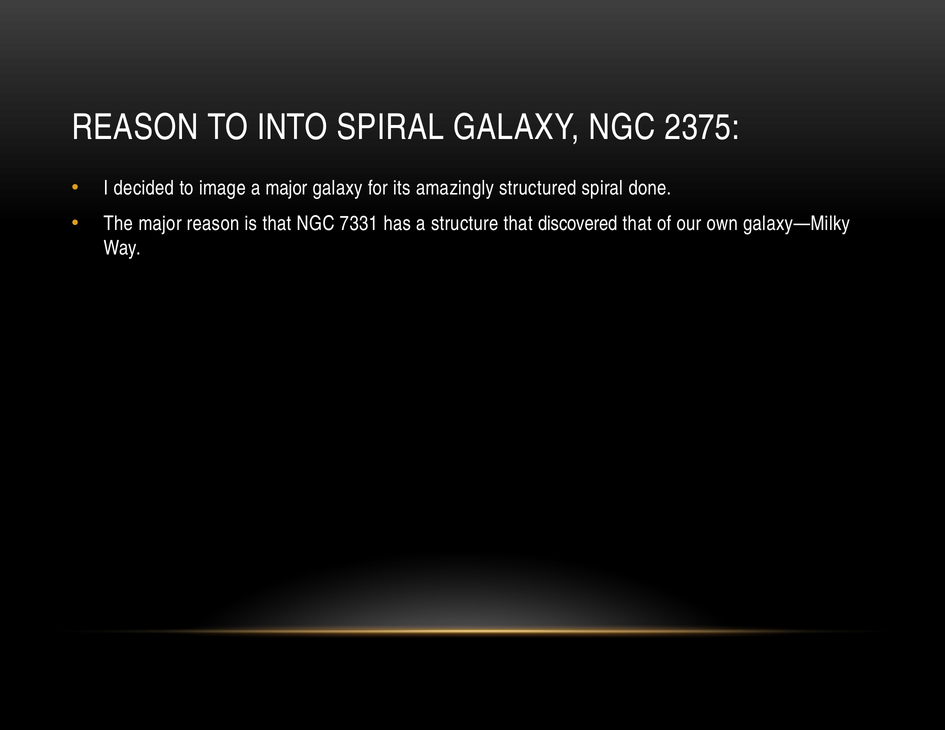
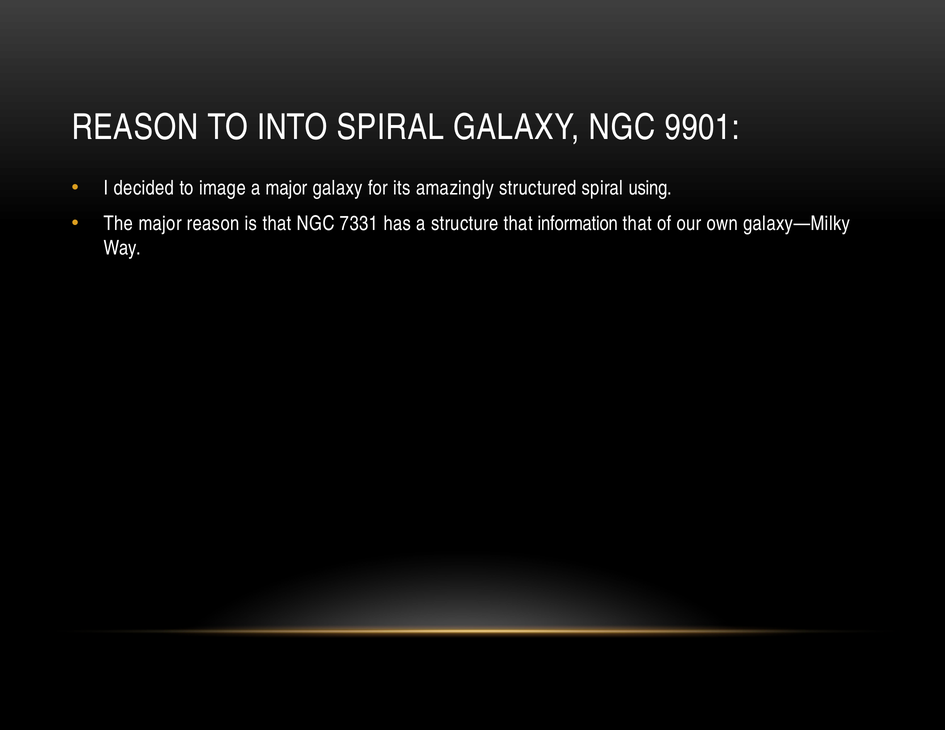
2375: 2375 -> 9901
done: done -> using
discovered: discovered -> information
